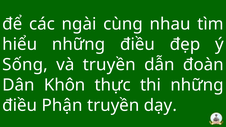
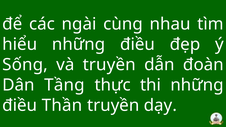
Khôn: Khôn -> Tầng
Phận: Phận -> Thần
